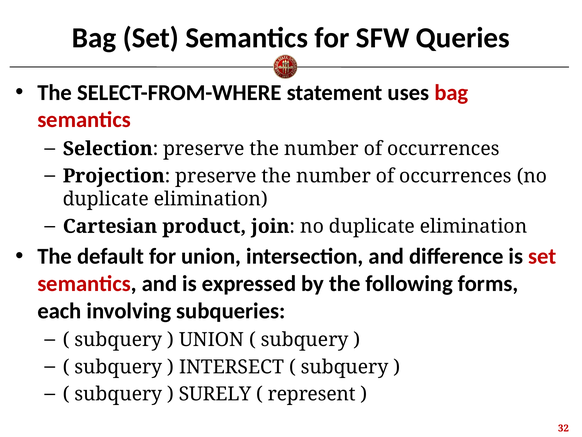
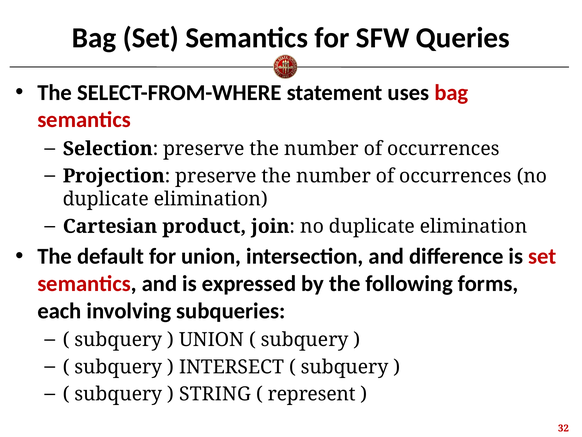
SURELY: SURELY -> STRING
